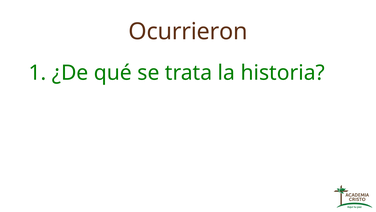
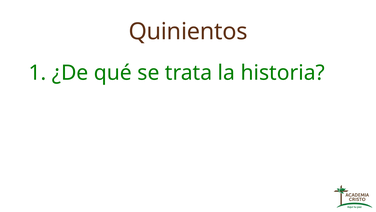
Ocurrieron: Ocurrieron -> Quinientos
